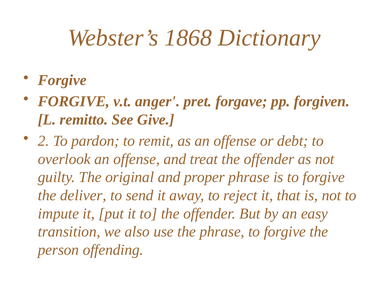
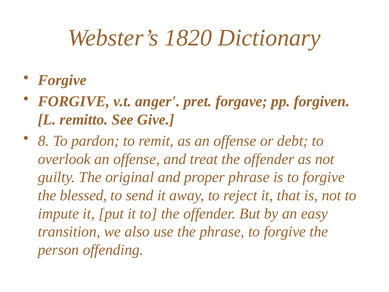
1868: 1868 -> 1820
2: 2 -> 8
deliver: deliver -> blessed
